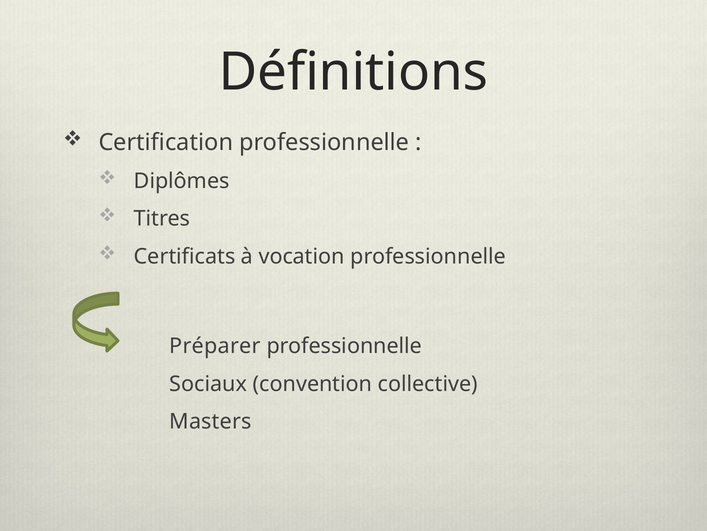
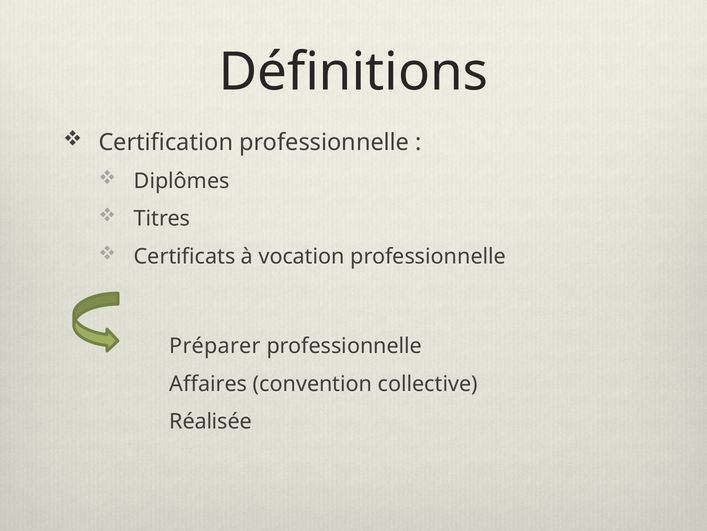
Sociaux: Sociaux -> Affaires
Masters: Masters -> Réalisée
